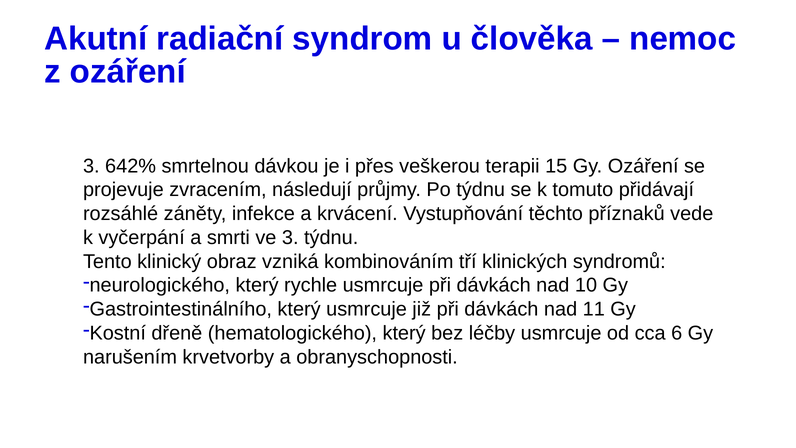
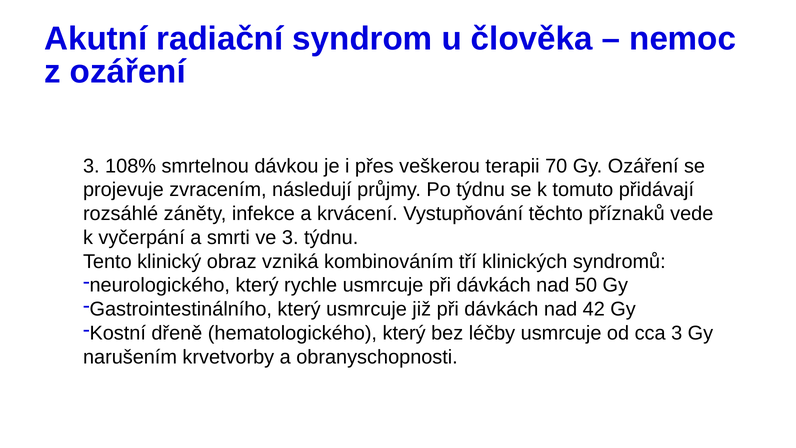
642%: 642% -> 108%
15: 15 -> 70
10: 10 -> 50
11: 11 -> 42
cca 6: 6 -> 3
